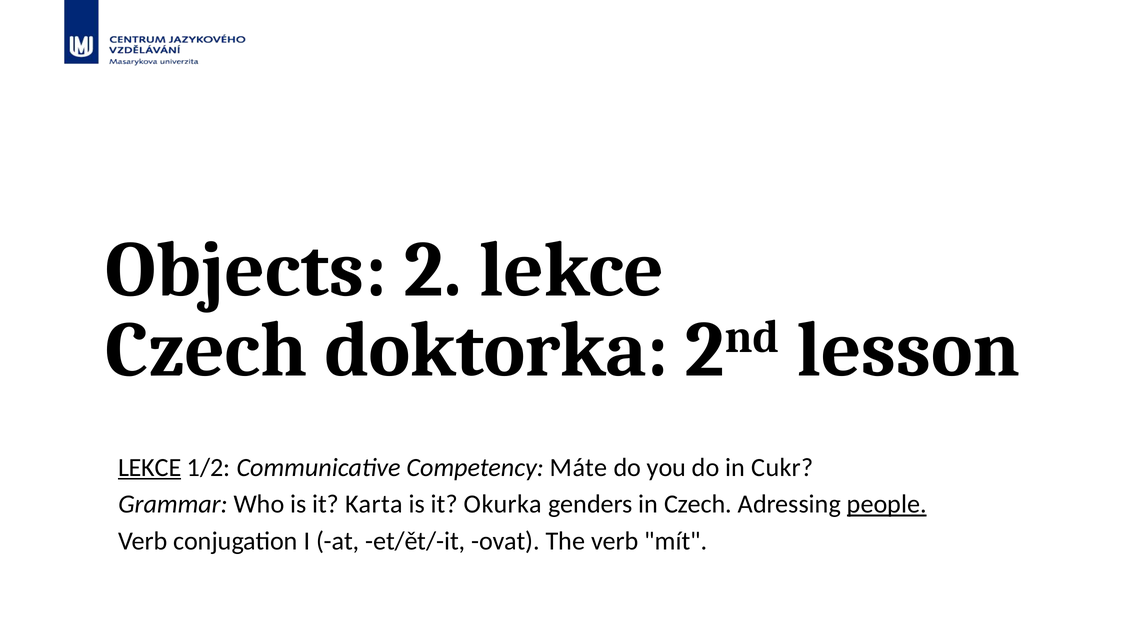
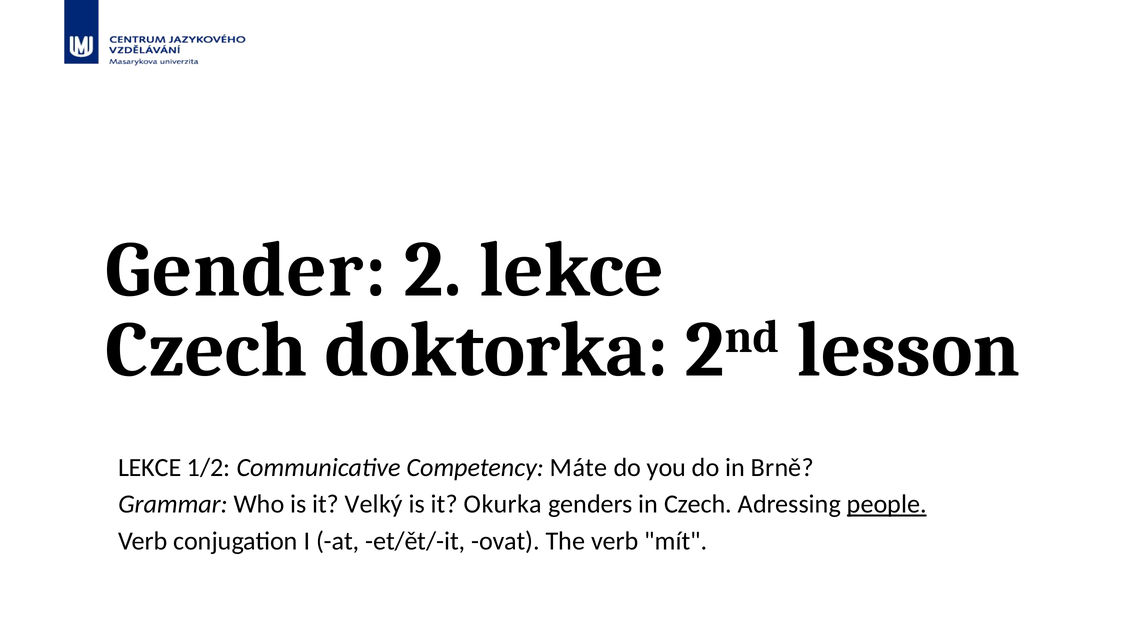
Objects: Objects -> Gender
LEKCE at (150, 467) underline: present -> none
Cukr: Cukr -> Brně
Karta: Karta -> Velký
